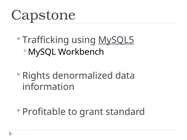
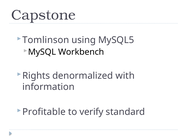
Trafficking: Trafficking -> Tomlinson
MySQL5 underline: present -> none
data: data -> with
grant: grant -> verify
